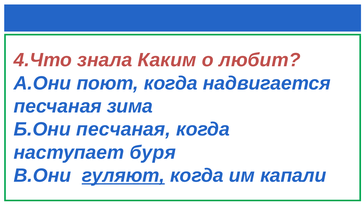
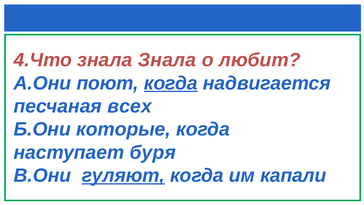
знала Каким: Каким -> Знала
когда at (171, 83) underline: none -> present
зима: зима -> всех
Б.Они песчаная: песчаная -> которые
